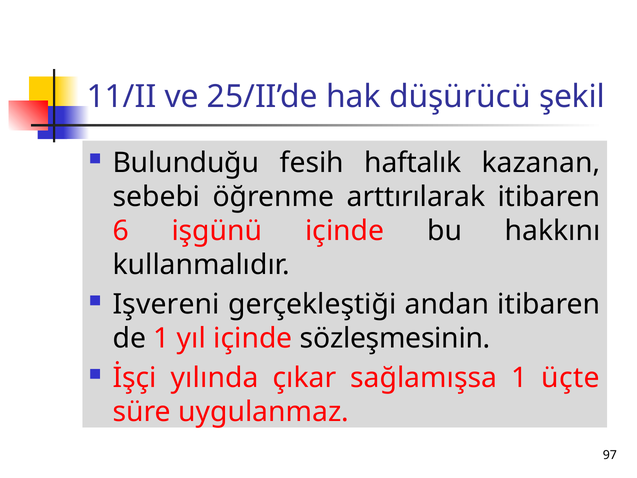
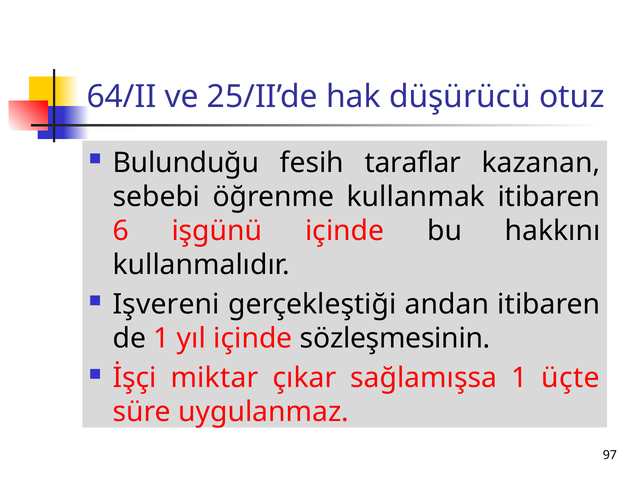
11/II: 11/II -> 64/II
şekil: şekil -> otuz
haftalık: haftalık -> taraflar
arttırılarak: arttırılarak -> kullanmak
yılında: yılında -> miktar
